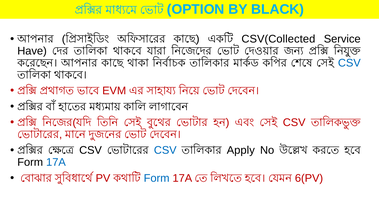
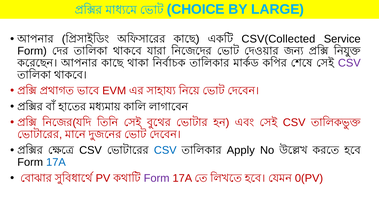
OPTION: OPTION -> CHOICE
BLACK: BLACK -> LARGE
Have at (32, 51): Have -> Form
CSV at (349, 63) colour: blue -> purple
Form at (157, 178) colour: blue -> purple
6(PV: 6(PV -> 0(PV
